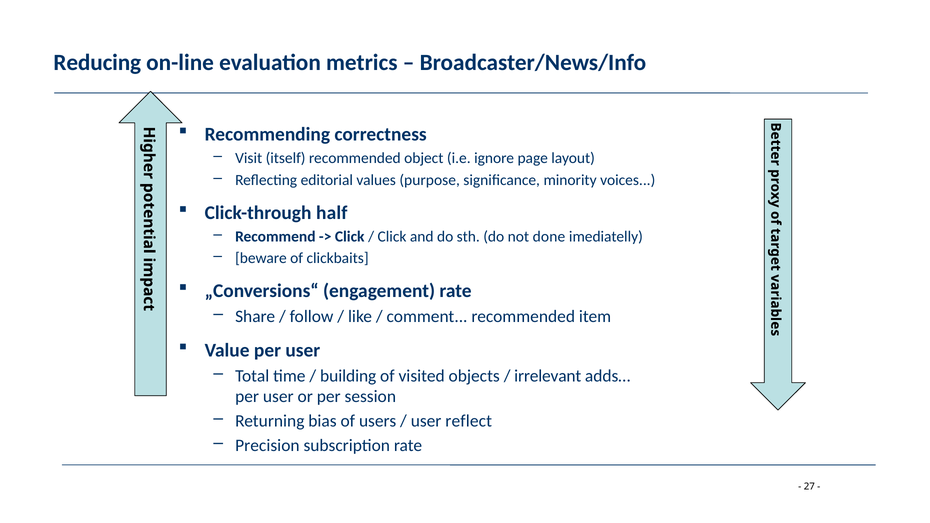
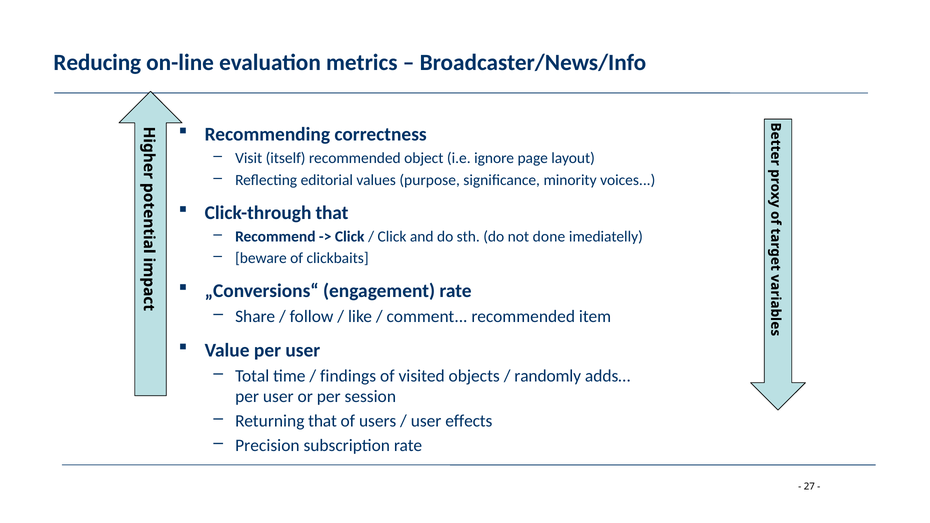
Click-through half: half -> that
building: building -> findings
irrelevant: irrelevant -> randomly
Returning bias: bias -> that
reflect: reflect -> effects
